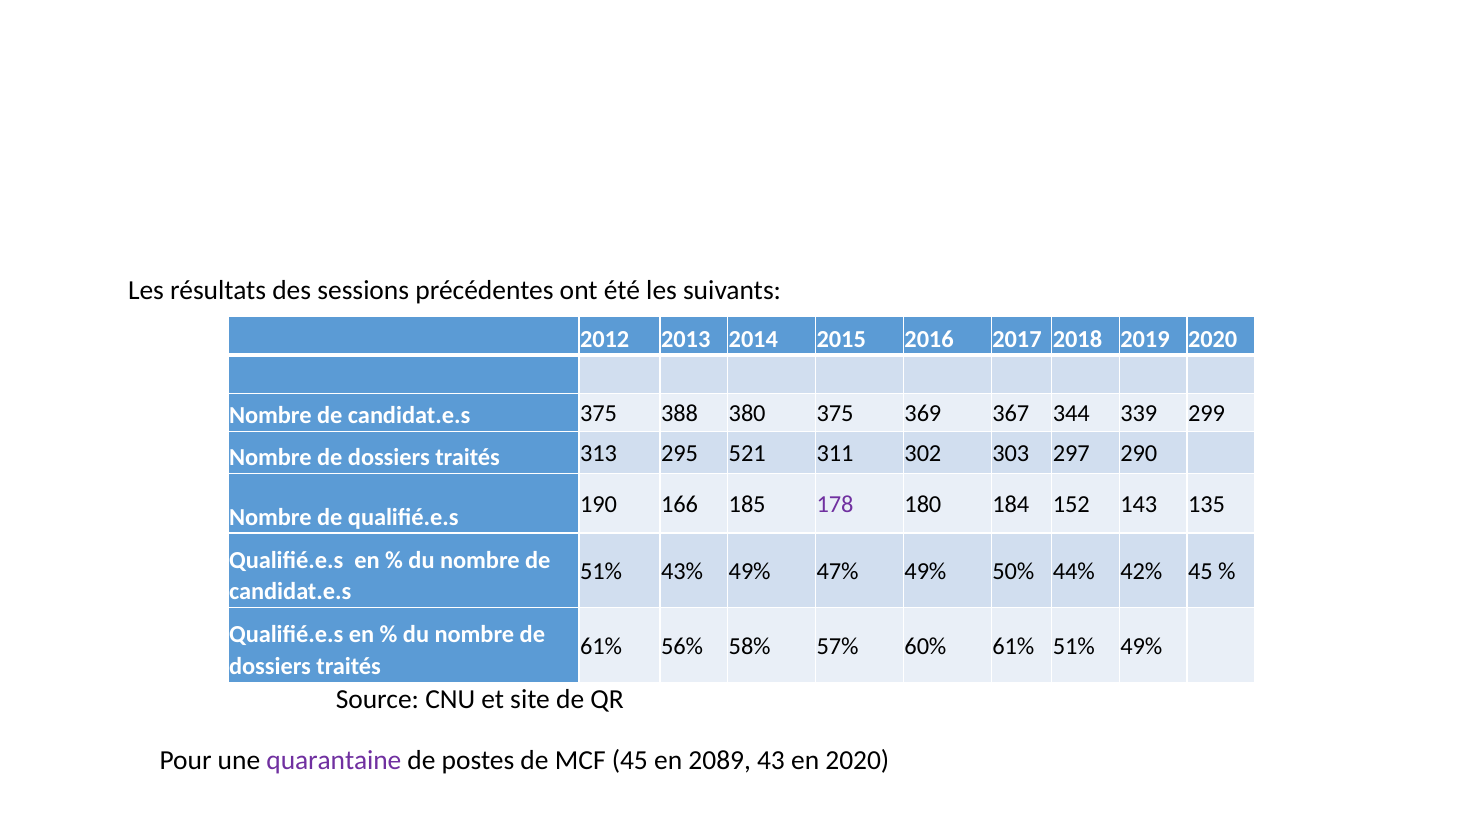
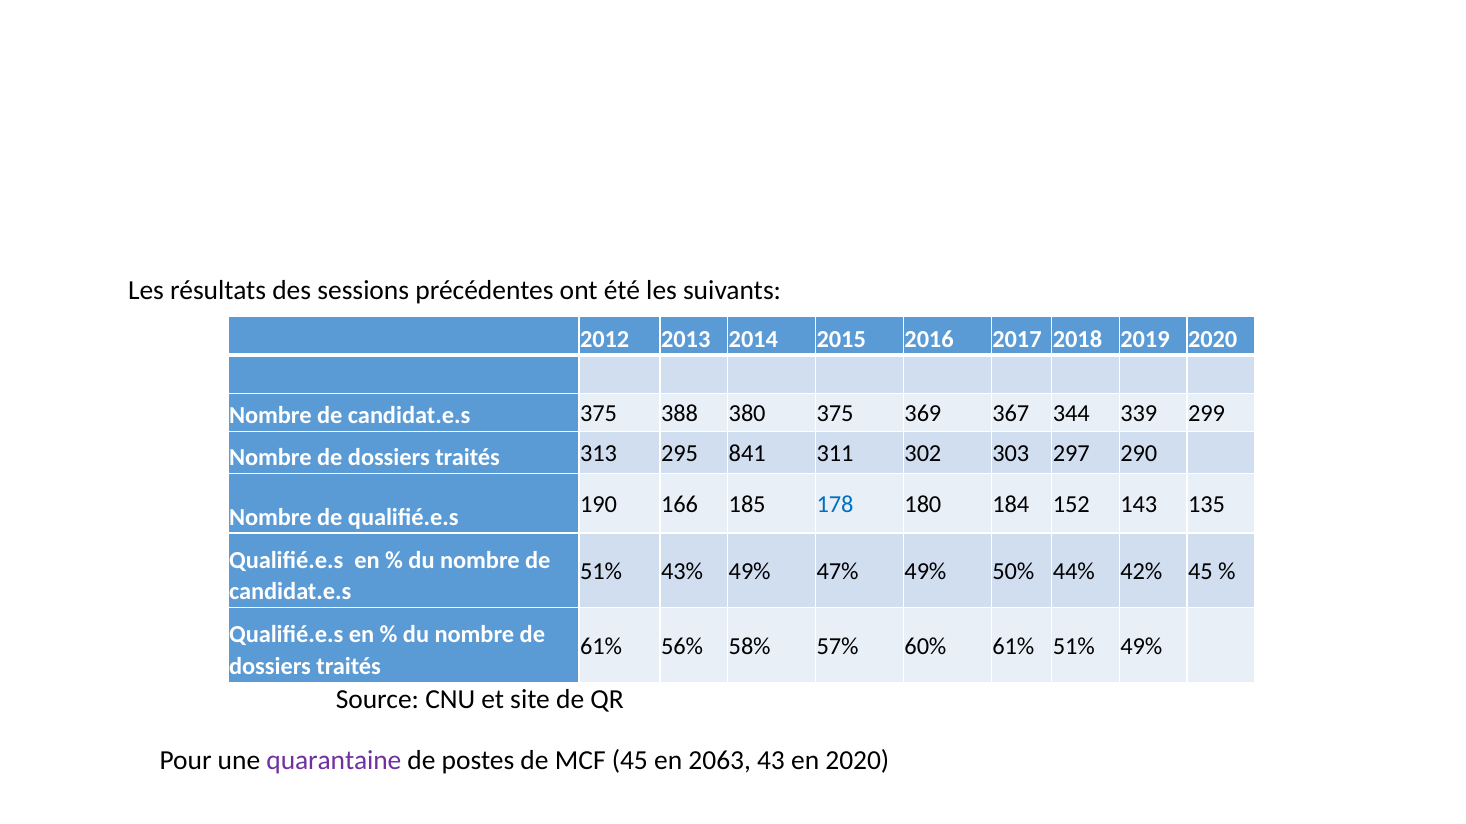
521: 521 -> 841
178 colour: purple -> blue
2089: 2089 -> 2063
